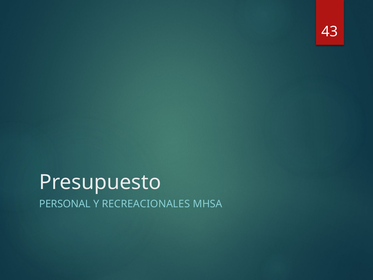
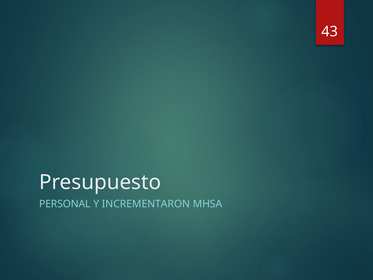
RECREACIONALES: RECREACIONALES -> INCREMENTARON
